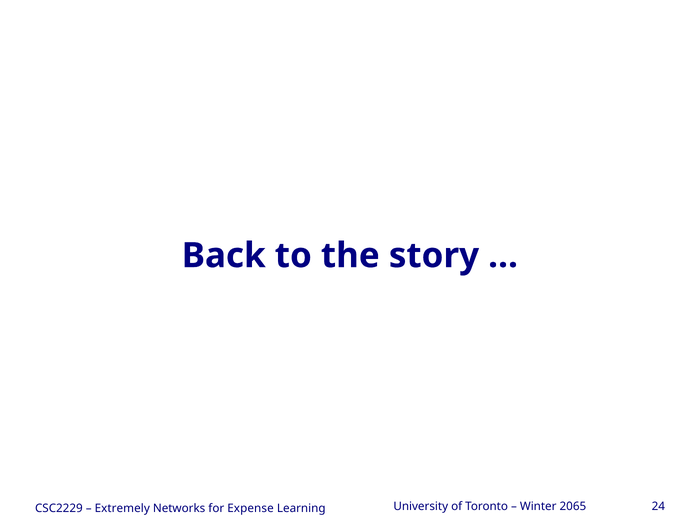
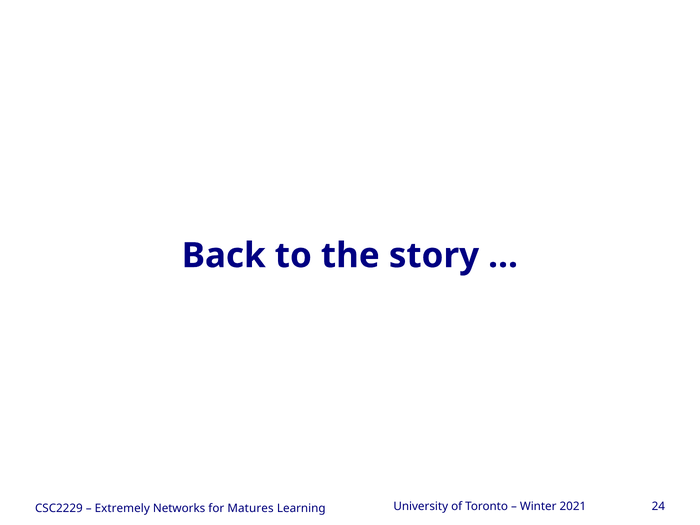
2065: 2065 -> 2021
Expense: Expense -> Matures
